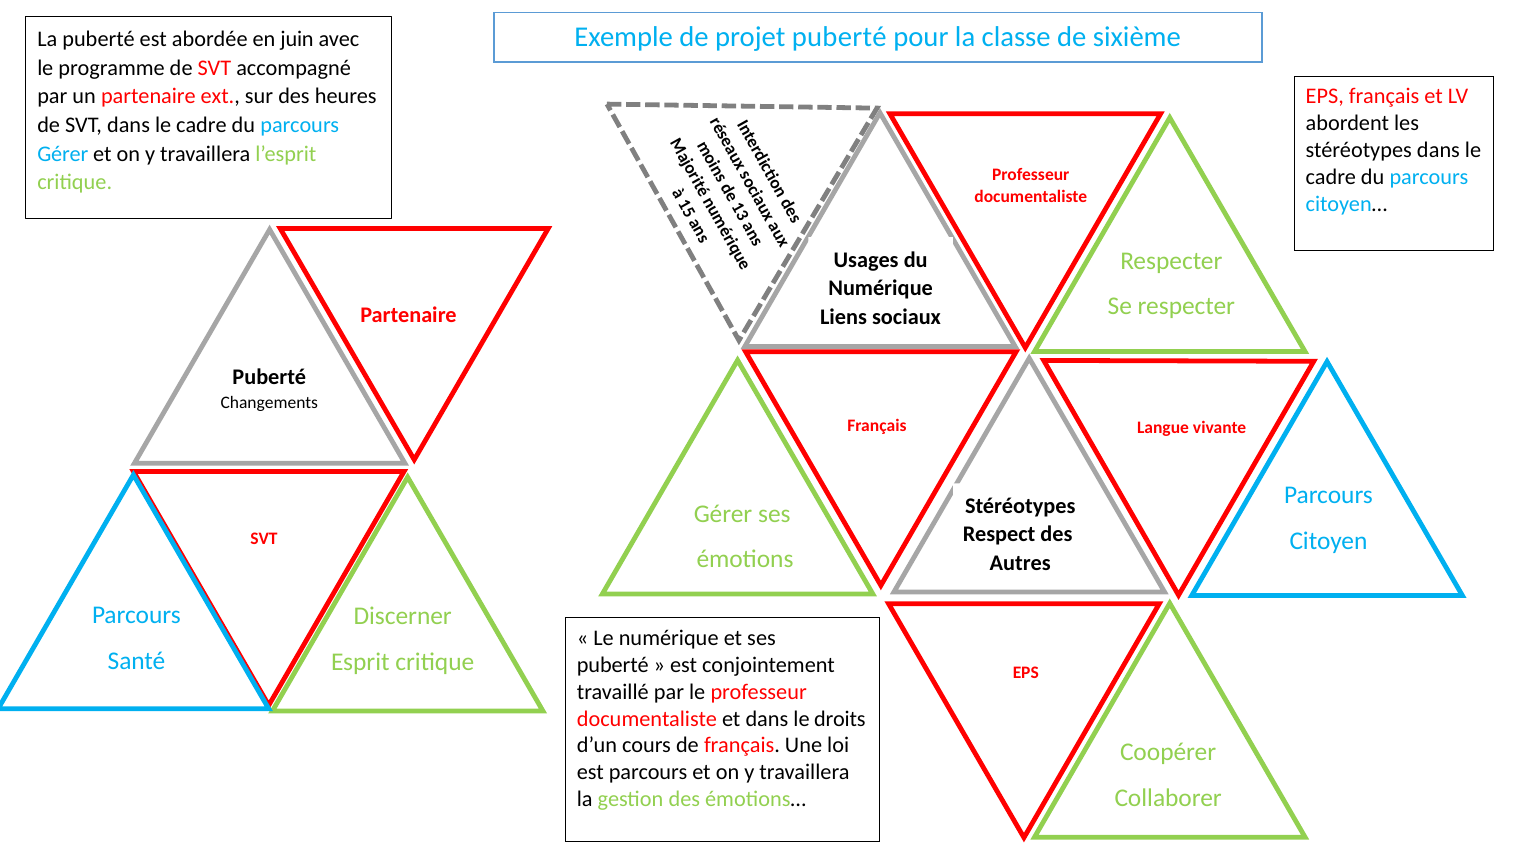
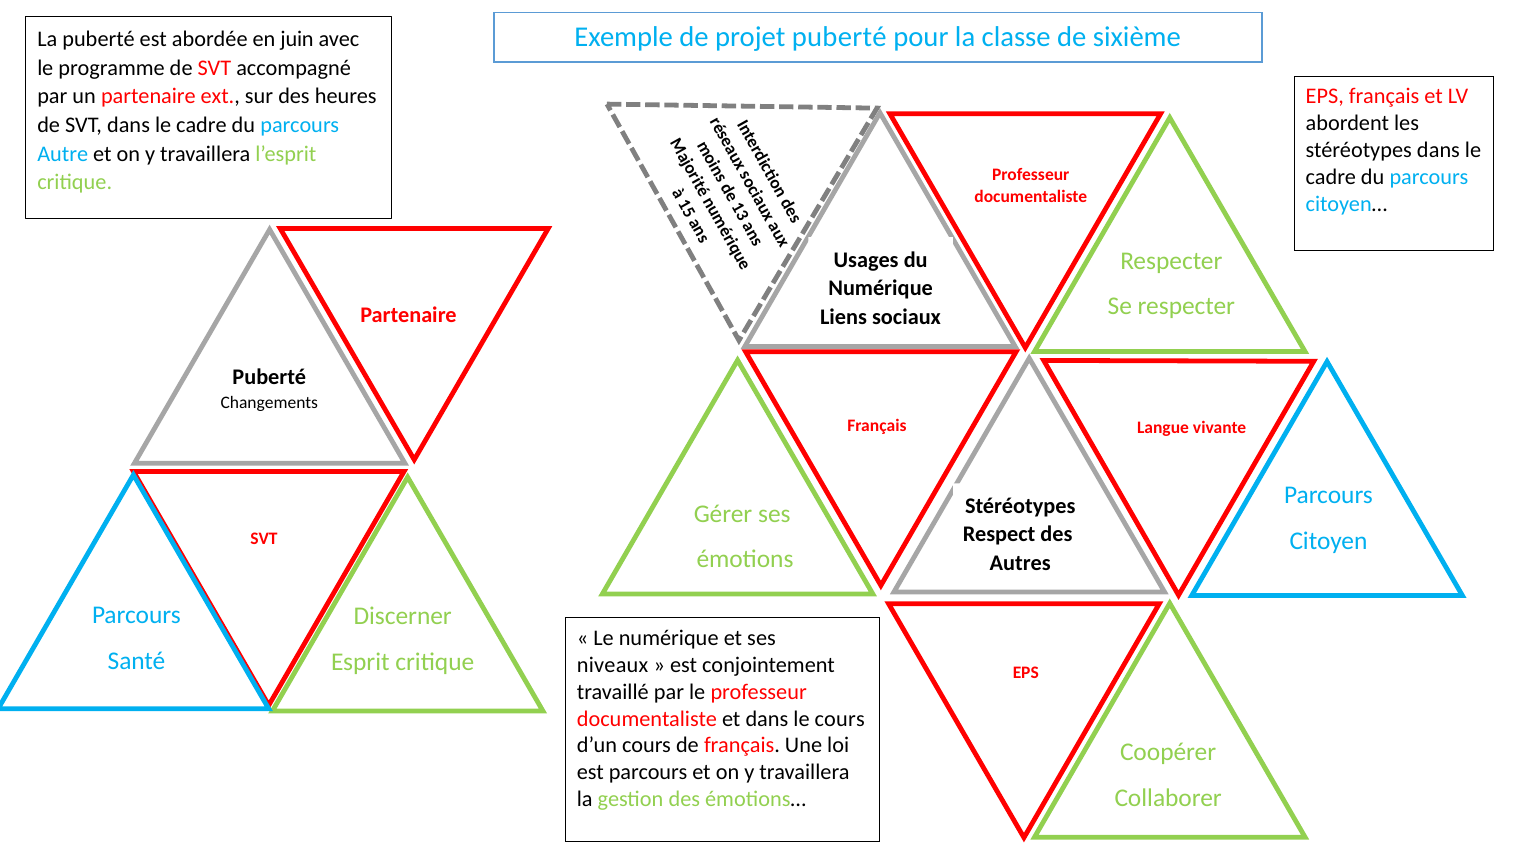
Gérer at (63, 154): Gérer -> Autre
puberté at (613, 665): puberté -> niveaux
le droits: droits -> cours
